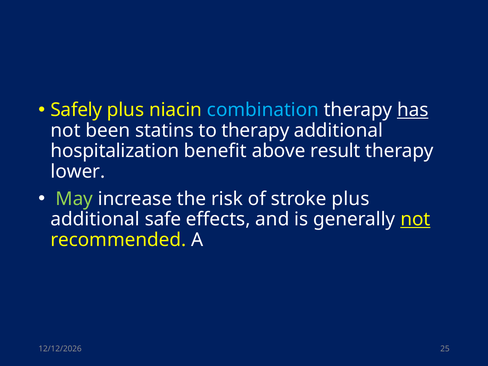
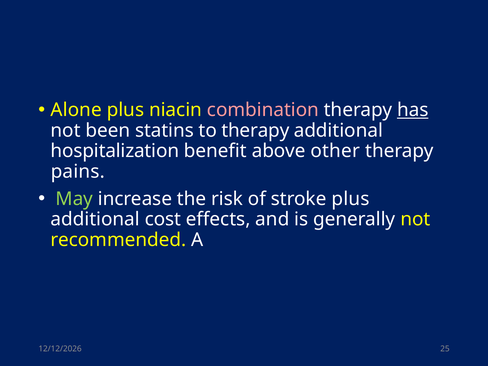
Safely: Safely -> Alone
combination colour: light blue -> pink
result: result -> other
lower: lower -> pains
safe: safe -> cost
not at (415, 219) underline: present -> none
